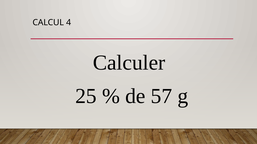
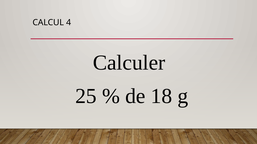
57: 57 -> 18
